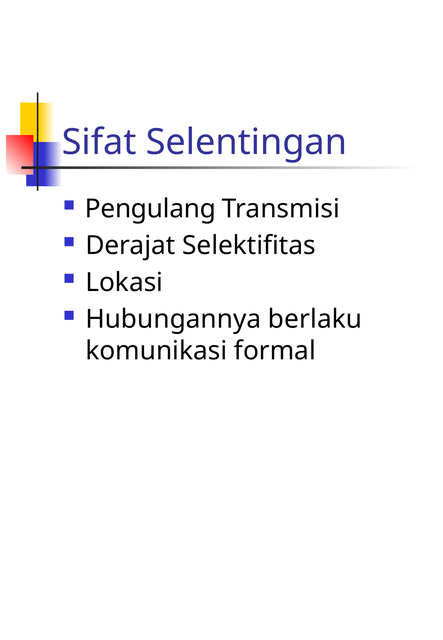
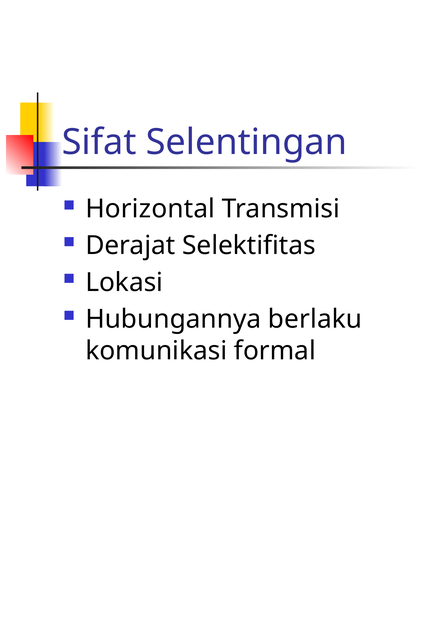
Pengulang: Pengulang -> Horizontal
